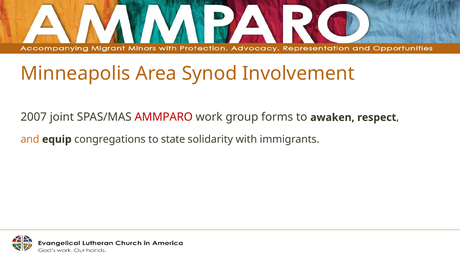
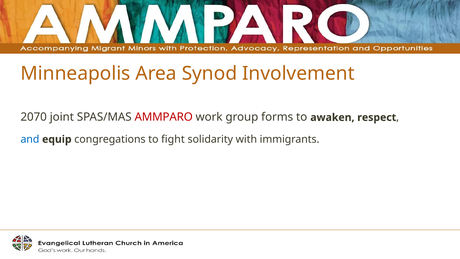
2007: 2007 -> 2070
and colour: orange -> blue
state: state -> fight
